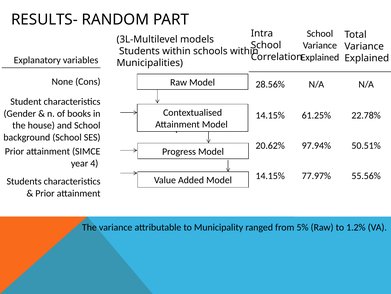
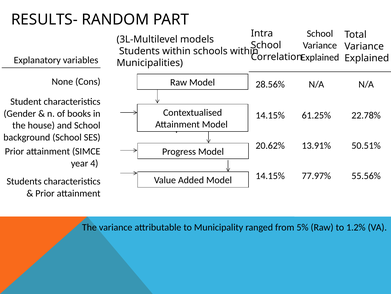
97.94%: 97.94% -> 13.91%
